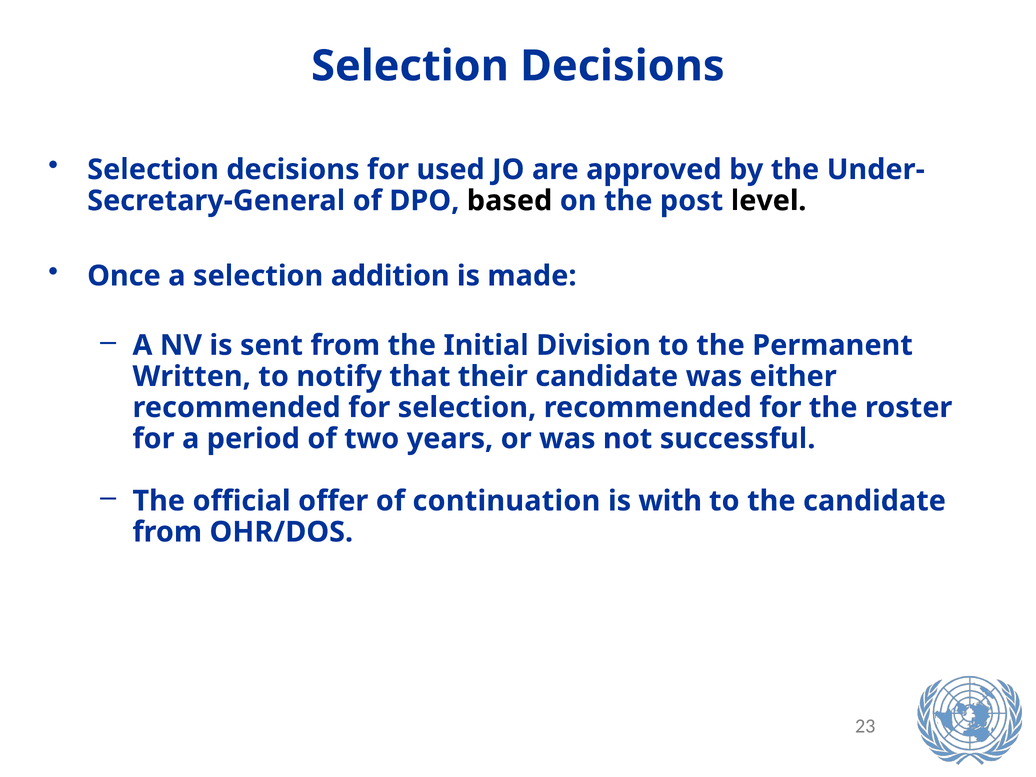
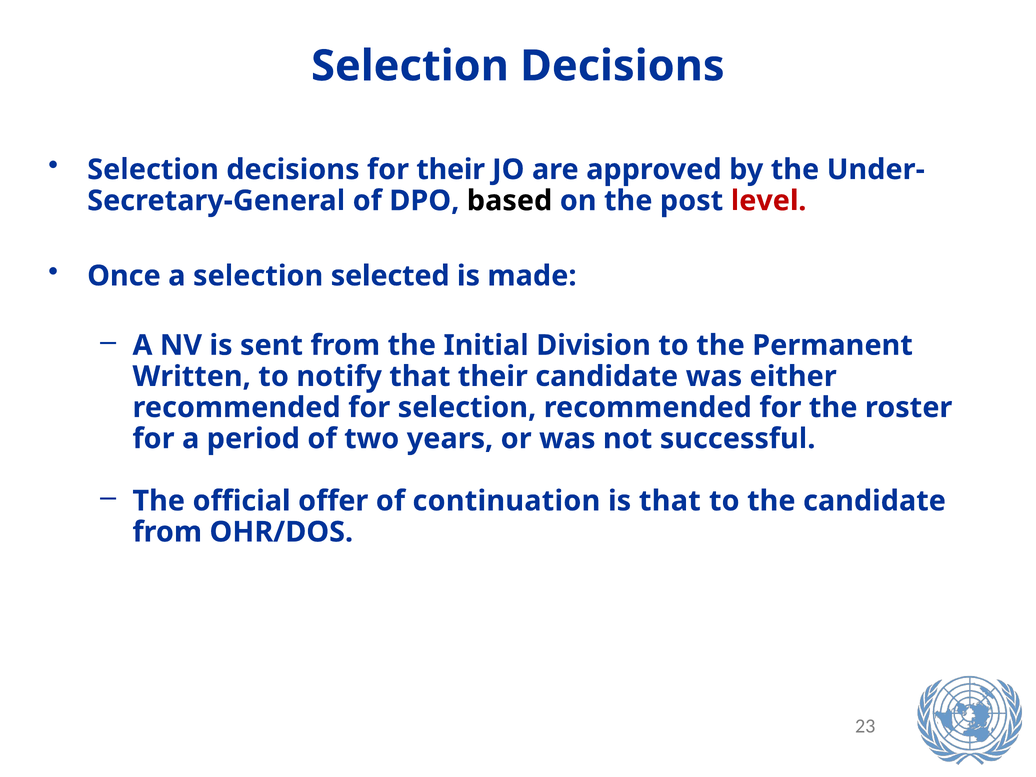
for used: used -> their
level colour: black -> red
addition: addition -> selected
is with: with -> that
